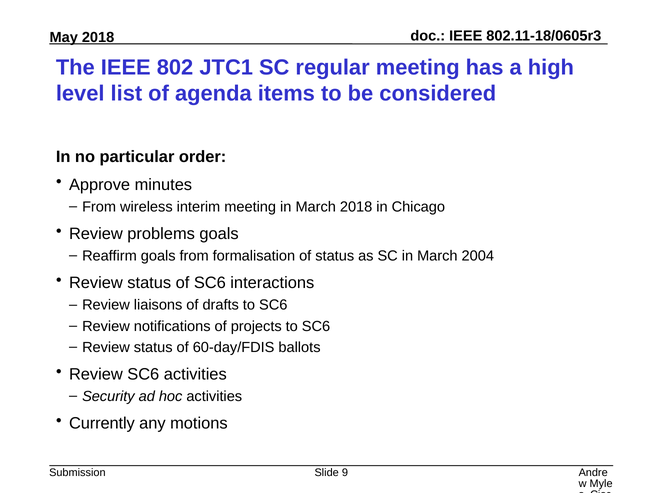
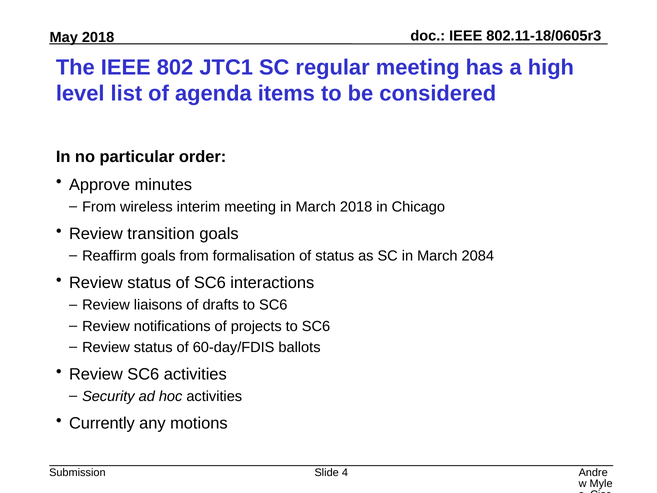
problems: problems -> transition
2004: 2004 -> 2084
9: 9 -> 4
